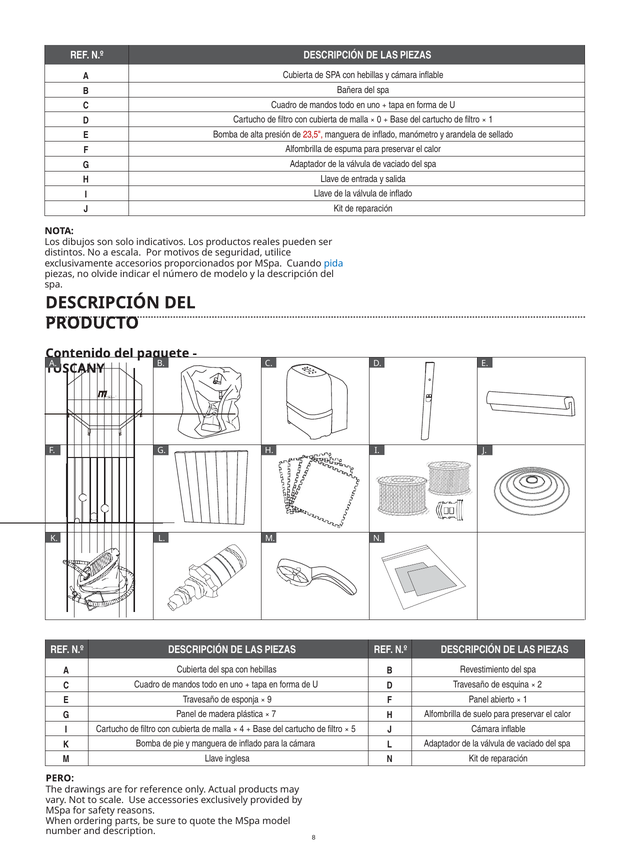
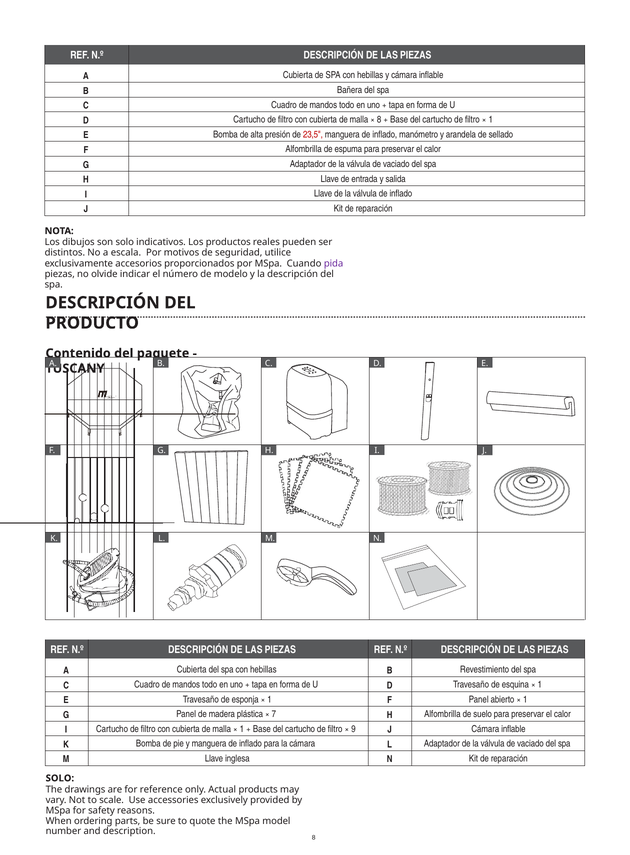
0 at (379, 120): 0 -> 8
pida colour: blue -> purple
2 at (540, 685): 2 -> 1
9 at (269, 700): 9 -> 1
4 at (242, 729): 4 -> 1
5: 5 -> 9
PERO at (60, 779): PERO -> SOLO
